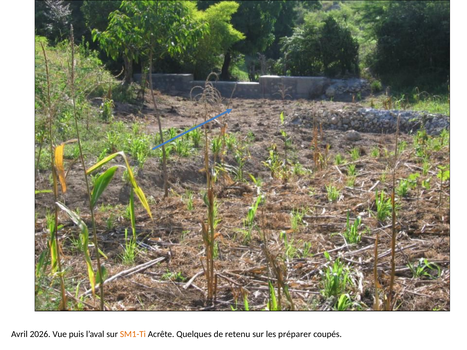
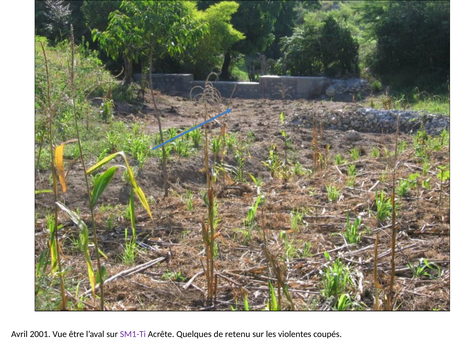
2026: 2026 -> 2001
puis: puis -> être
SM1-Ti colour: orange -> purple
préparer: préparer -> violentes
